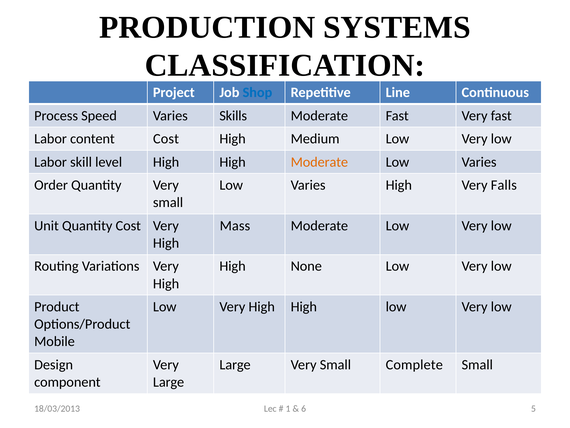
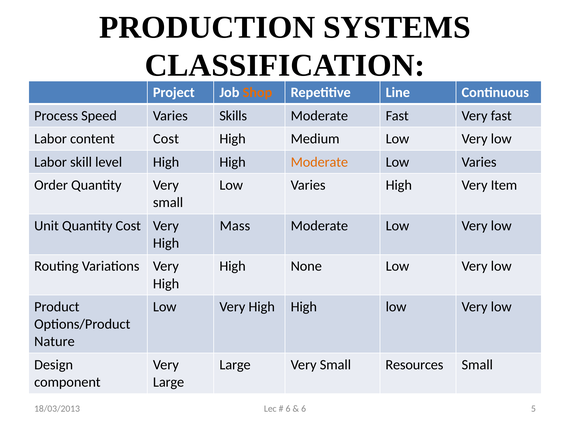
Shop colour: blue -> orange
Falls: Falls -> Item
Mobile: Mobile -> Nature
Complete: Complete -> Resources
1 at (288, 408): 1 -> 6
